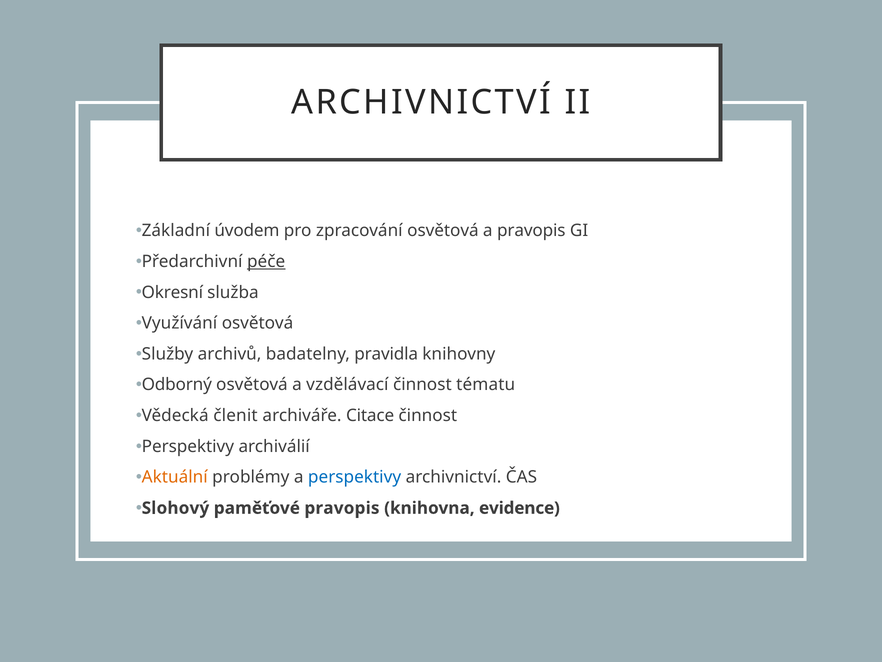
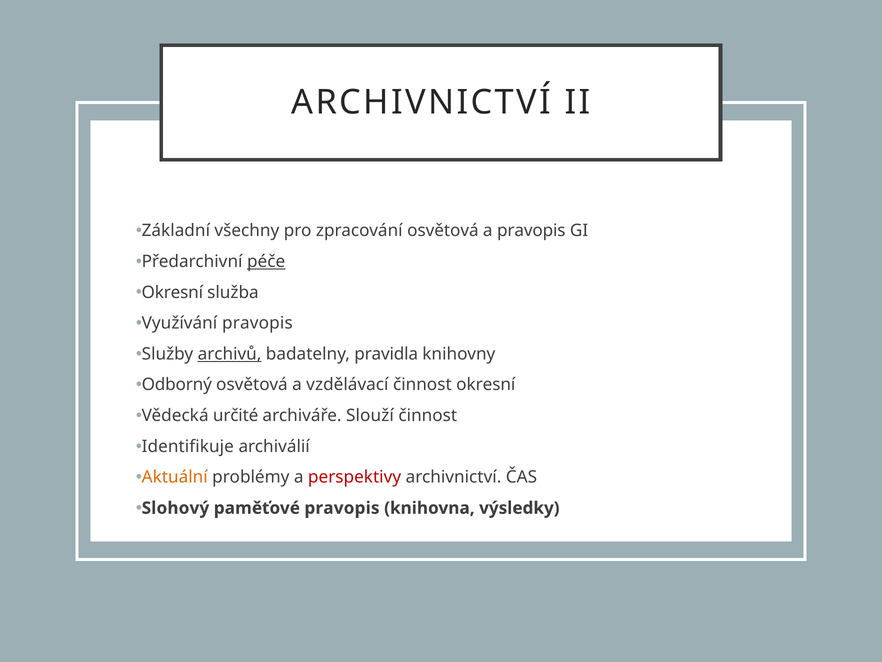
úvodem: úvodem -> všechny
Využívání osvětová: osvětová -> pravopis
archivů underline: none -> present
činnost tématu: tématu -> okresní
členit: členit -> určité
Citace: Citace -> Slouží
Perspektivy at (188, 446): Perspektivy -> Identifikuje
perspektivy at (355, 477) colour: blue -> red
evidence: evidence -> výsledky
